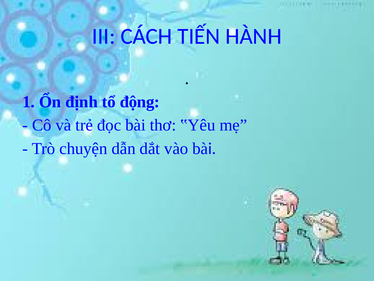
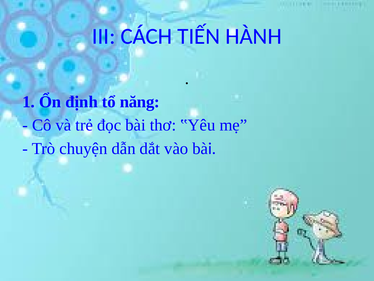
động: động -> năng
